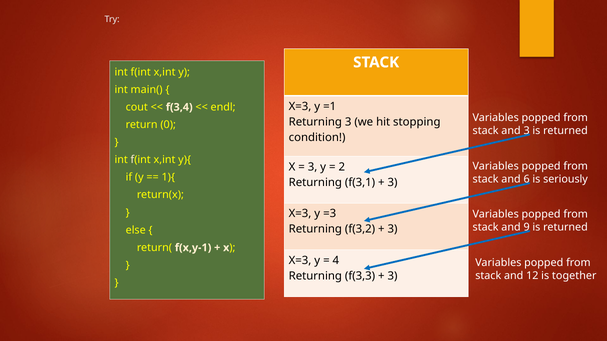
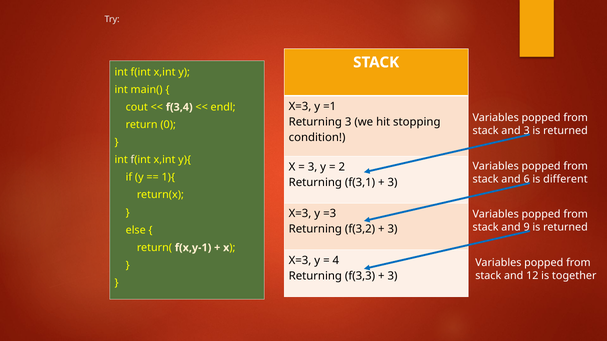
seriously: seriously -> different
